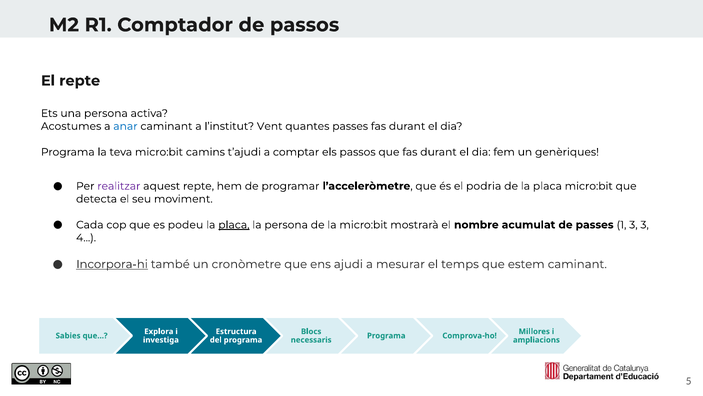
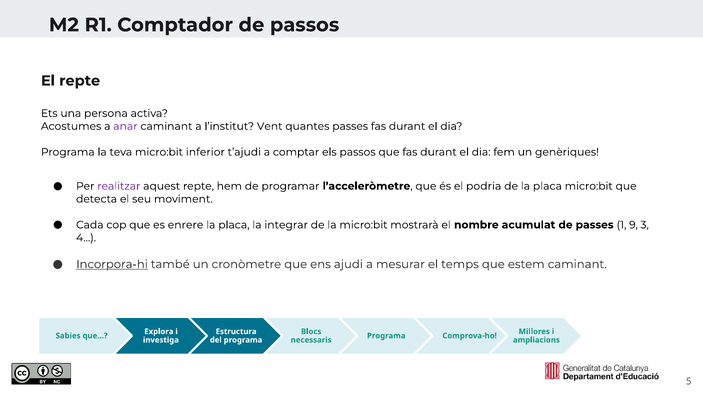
anar colour: blue -> purple
camins: camins -> inferior
podeu: podeu -> enrere
placa at (234, 225) underline: present -> none
la persona: persona -> integrar
1 3: 3 -> 9
